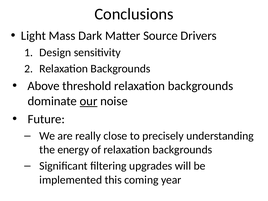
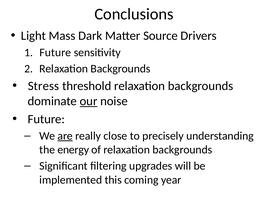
Design at (55, 52): Design -> Future
Above: Above -> Stress
are underline: none -> present
